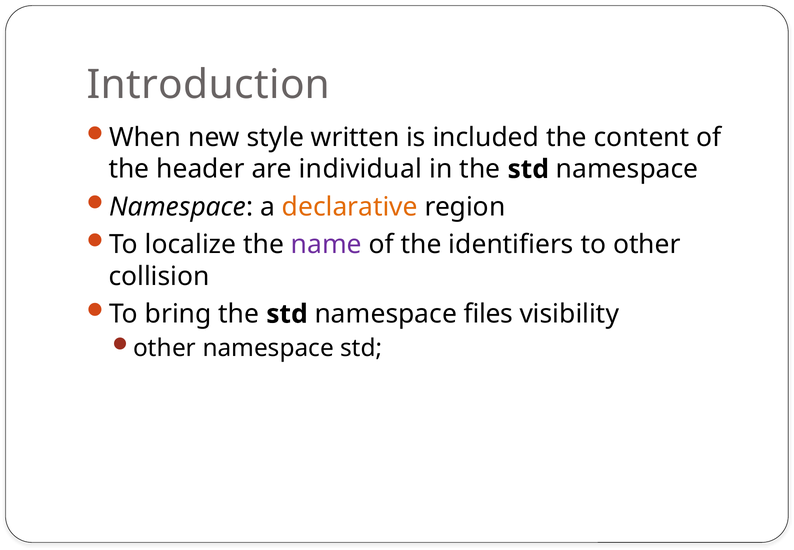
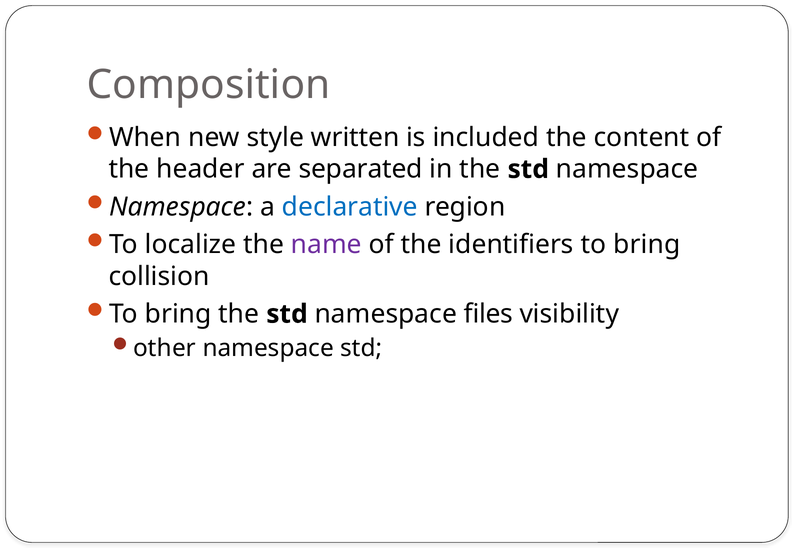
Introduction: Introduction -> Composition
individual: individual -> separated
declarative colour: orange -> blue
identifiers to other: other -> bring
